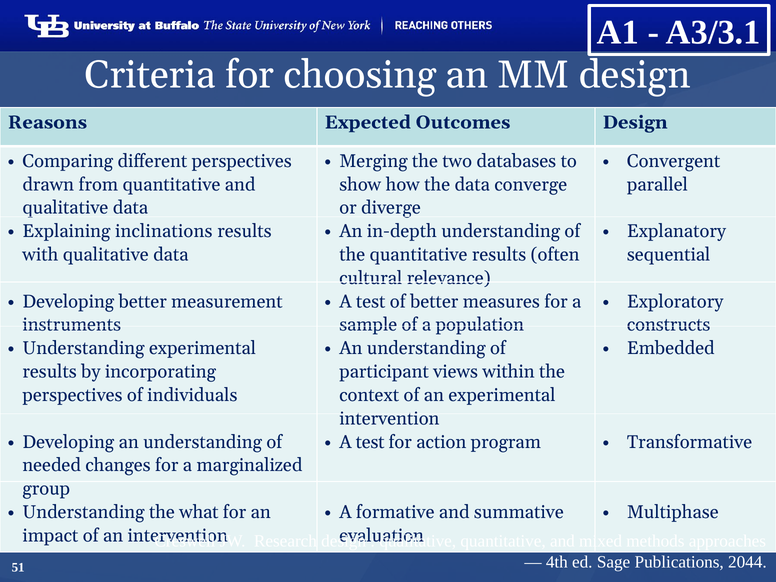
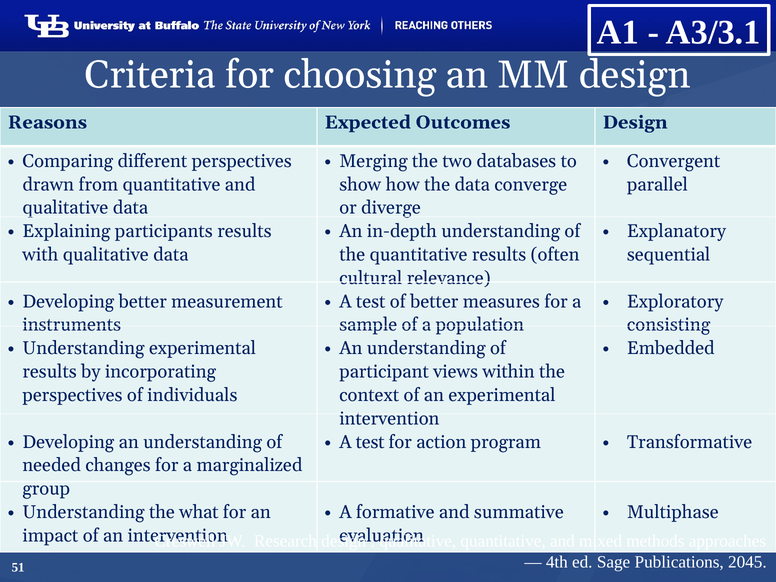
inclinations: inclinations -> participants
constructs: constructs -> consisting
2044: 2044 -> 2045
